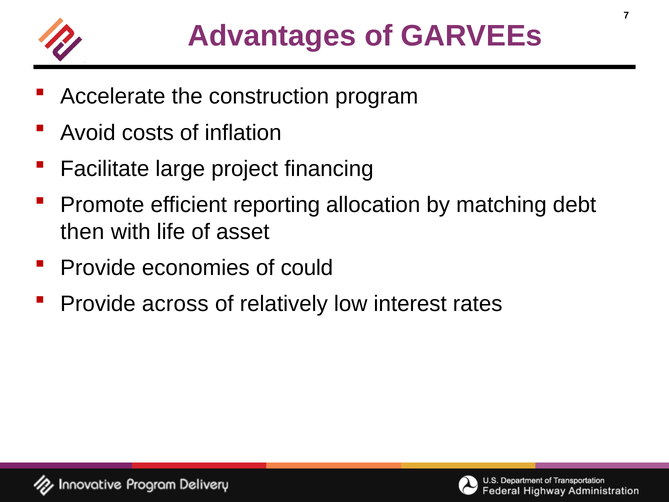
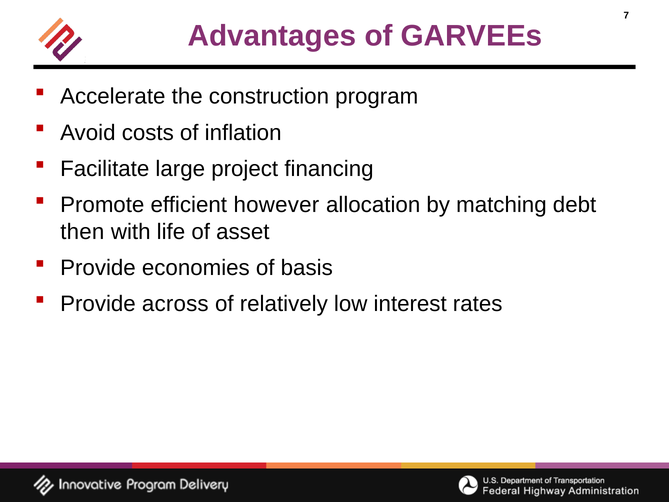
reporting: reporting -> however
could: could -> basis
